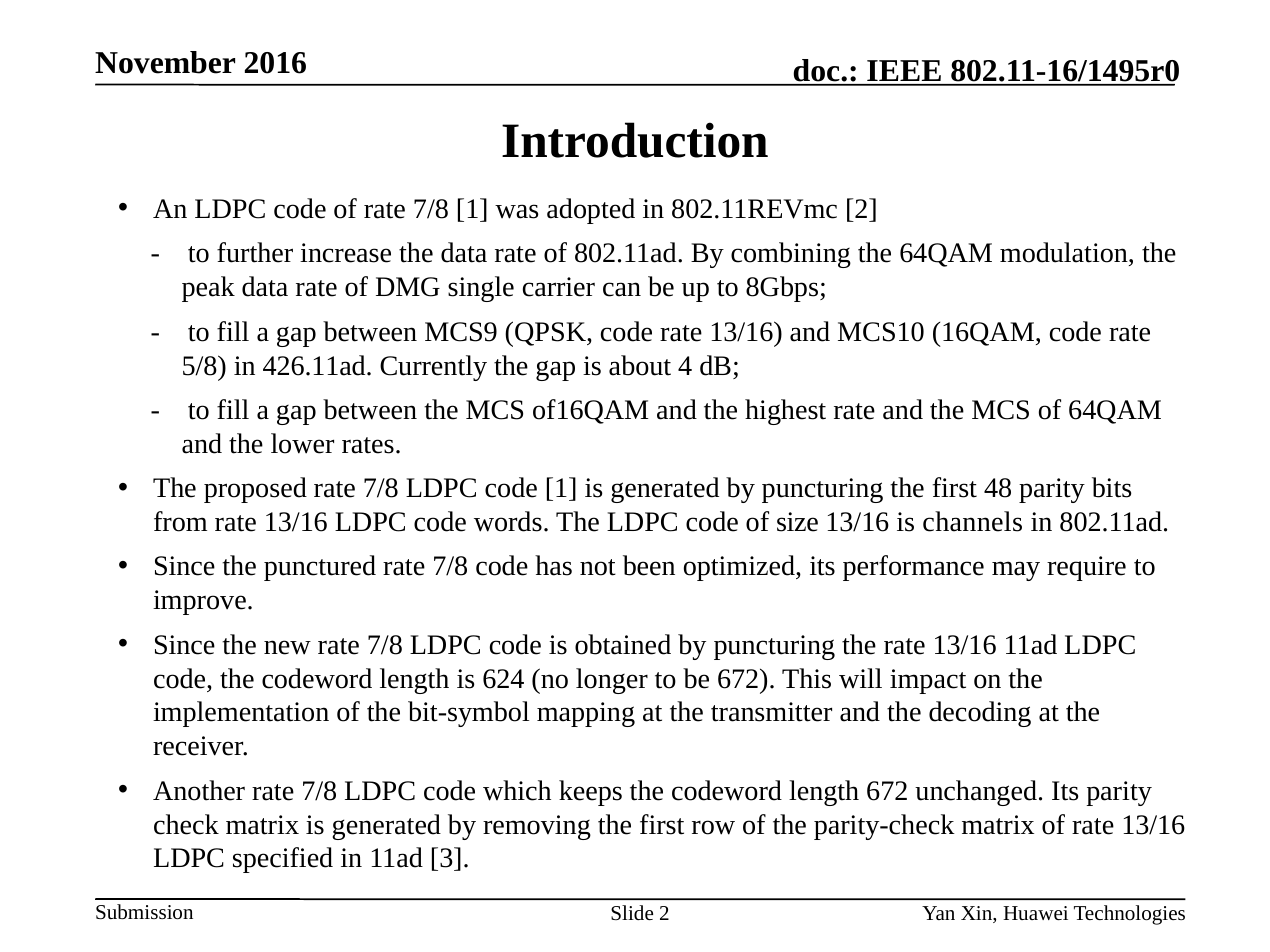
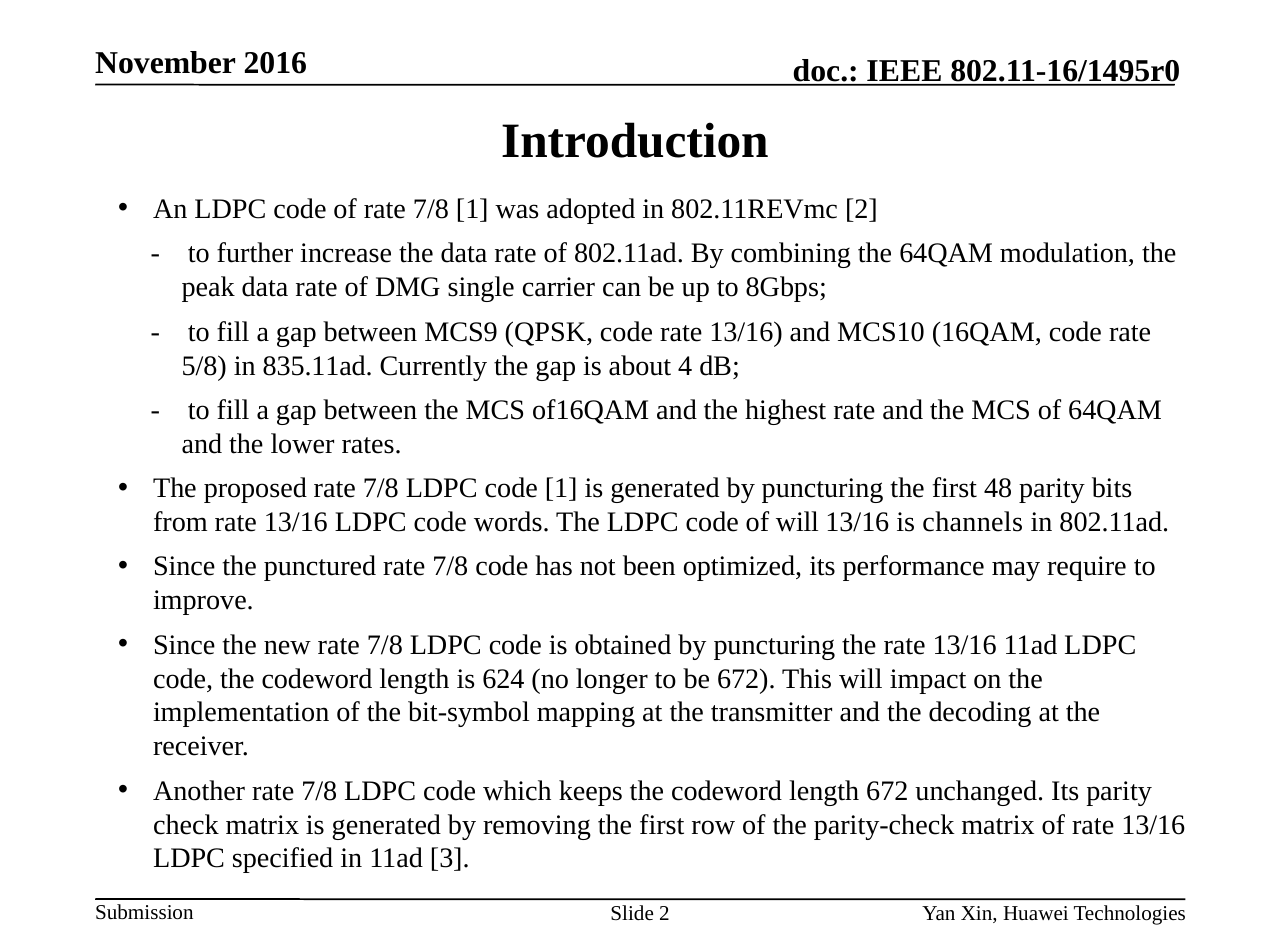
426.11ad: 426.11ad -> 835.11ad
of size: size -> will
